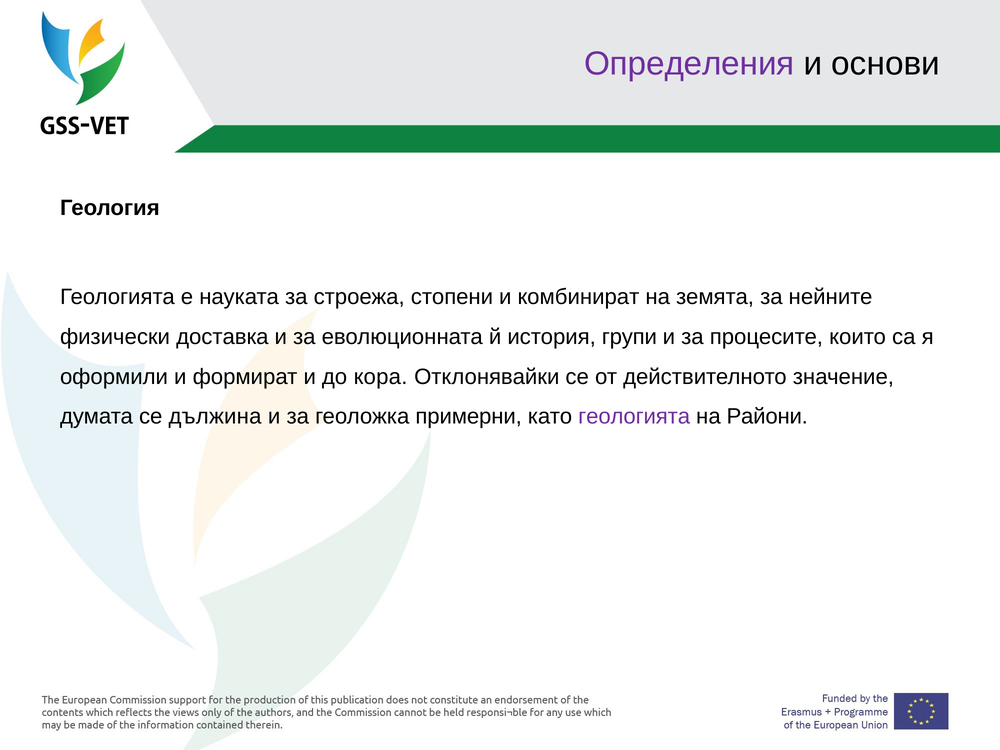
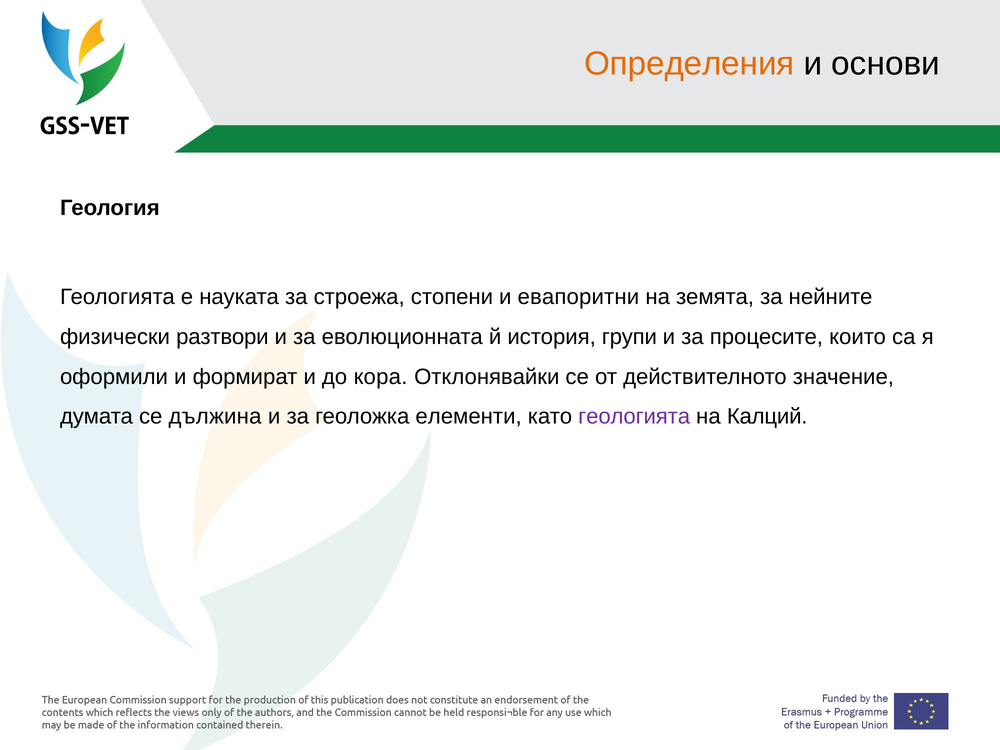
Определения colour: purple -> orange
комбинират: комбинират -> евапоритни
доставка: доставка -> разтвори
примерни: примерни -> елементи
Райони: Райони -> Калций
